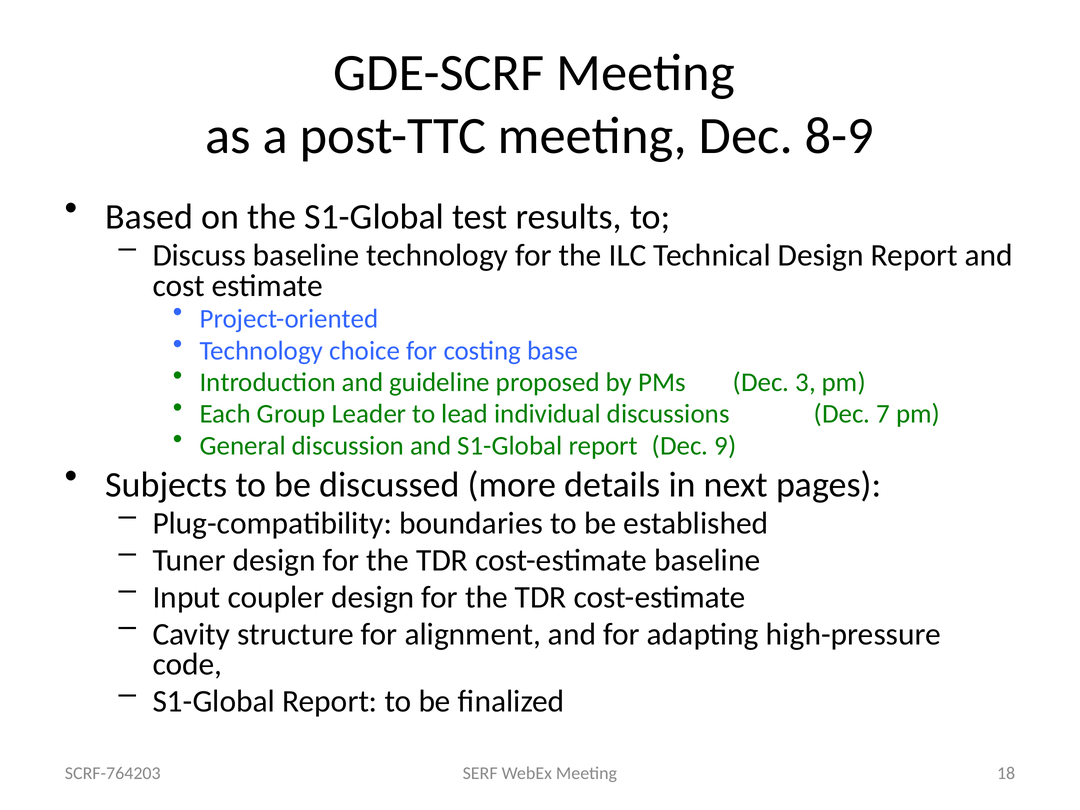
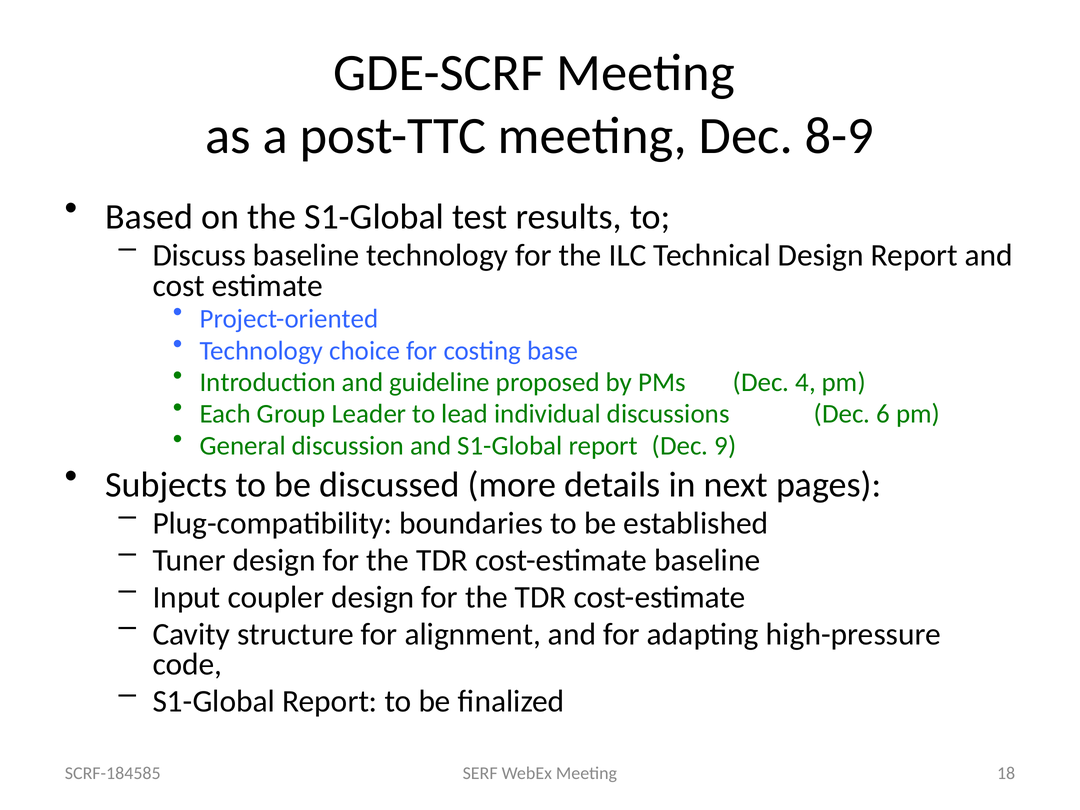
3: 3 -> 4
7: 7 -> 6
SCRF-764203: SCRF-764203 -> SCRF-184585
